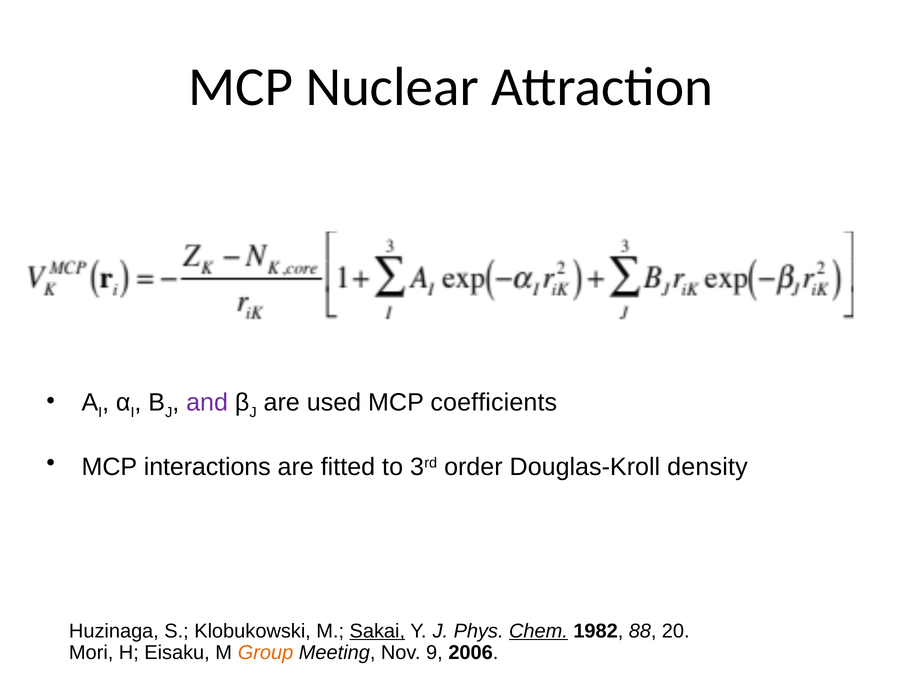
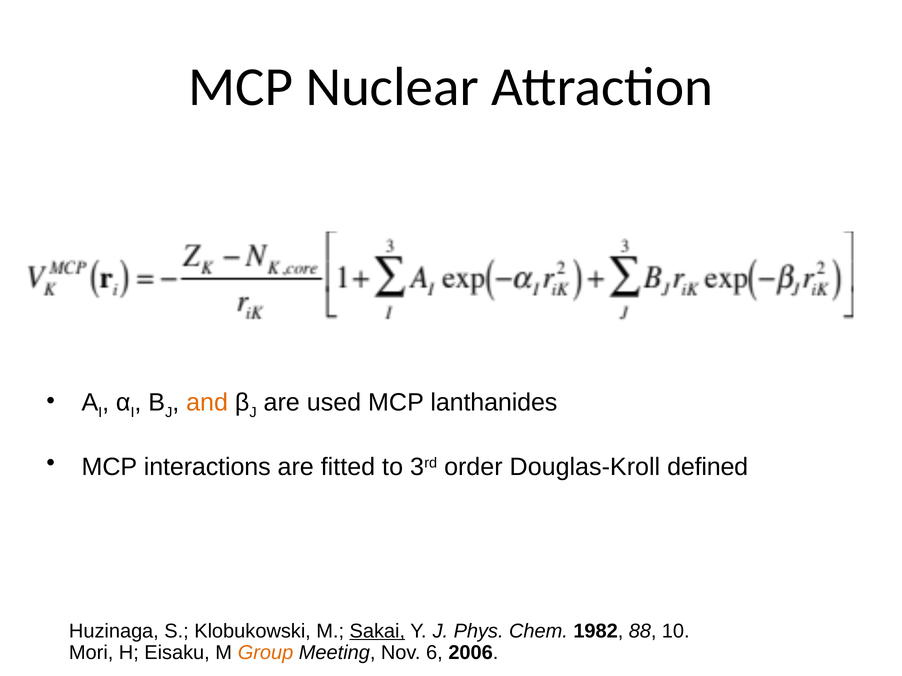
and colour: purple -> orange
coefficients: coefficients -> lanthanides
density: density -> defined
Chem underline: present -> none
20: 20 -> 10
9: 9 -> 6
